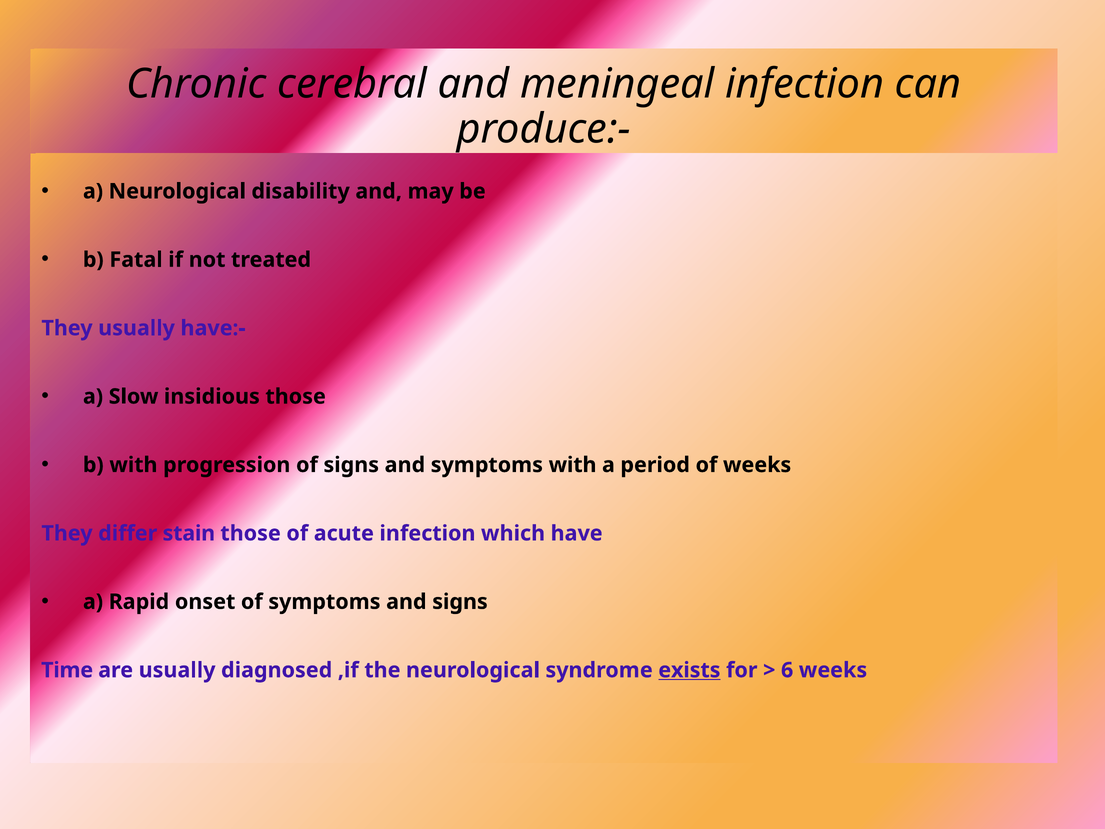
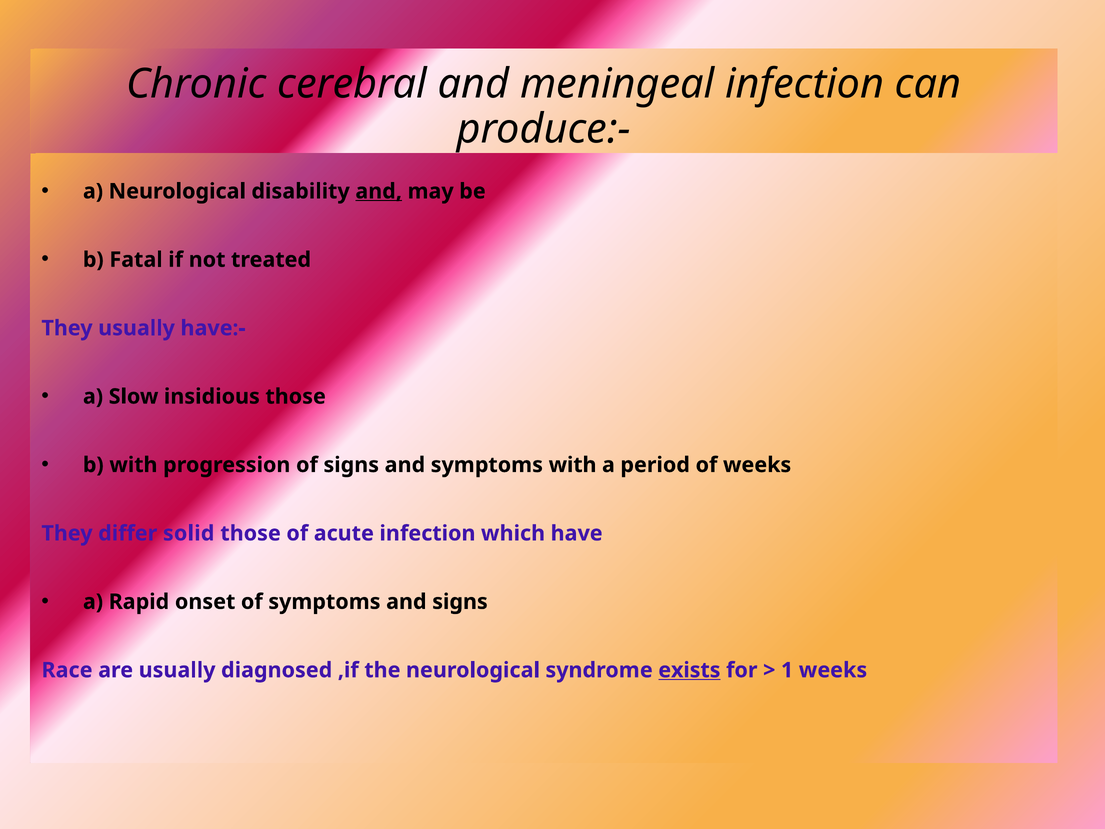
and at (379, 191) underline: none -> present
stain: stain -> solid
Time: Time -> Race
6: 6 -> 1
